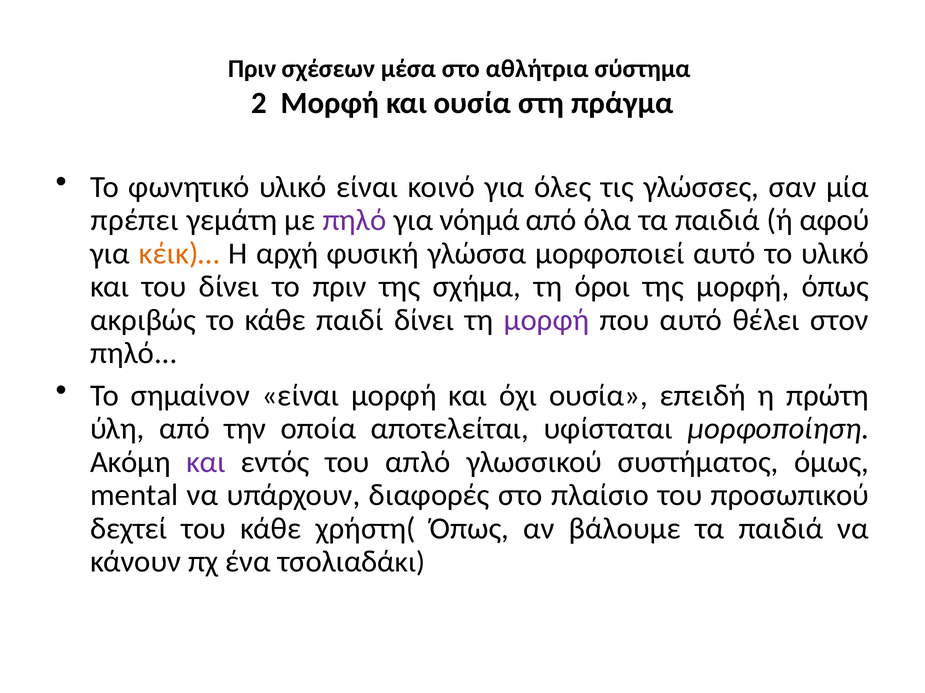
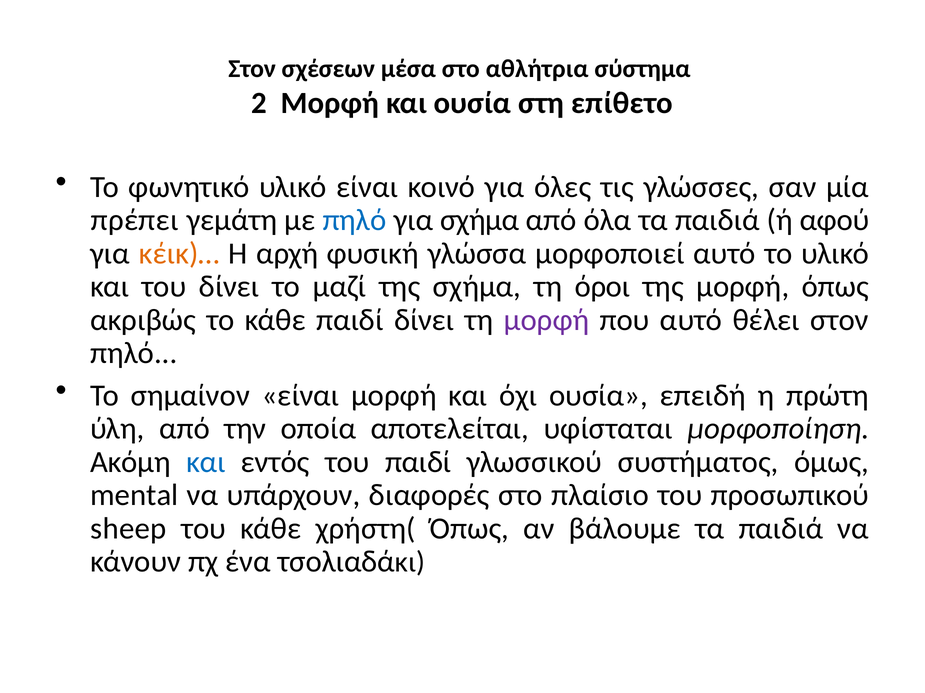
Πριν at (252, 69): Πριν -> Στον
πράγμα: πράγμα -> επίθετο
πηλό at (354, 220) colour: purple -> blue
για νόημά: νόημά -> σχήμα
το πριν: πριν -> μαζί
και at (206, 462) colour: purple -> blue
του απλό: απλό -> παιδί
δεχτεί: δεχτεί -> sheep
